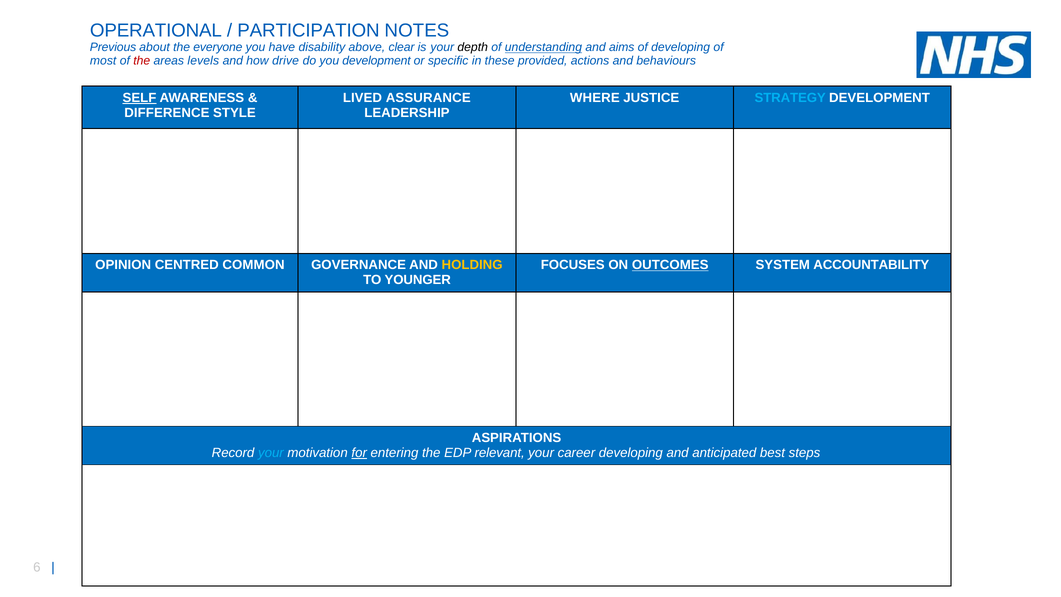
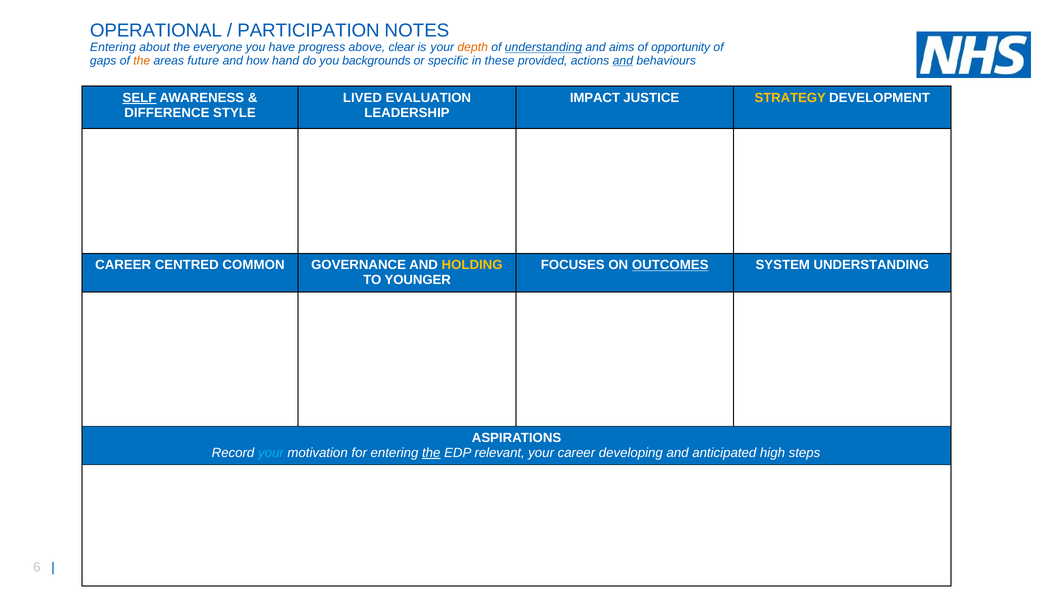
Previous at (113, 47): Previous -> Entering
disability: disability -> progress
depth colour: black -> orange
of developing: developing -> opportunity
most: most -> gaps
the at (142, 61) colour: red -> orange
levels: levels -> future
drive: drive -> hand
you development: development -> backgrounds
and at (623, 61) underline: none -> present
ASSURANCE: ASSURANCE -> EVALUATION
WHERE: WHERE -> IMPACT
STRATEGY colour: light blue -> yellow
OPINION at (123, 265): OPINION -> CAREER
SYSTEM ACCOUNTABILITY: ACCOUNTABILITY -> UNDERSTANDING
for underline: present -> none
the at (431, 453) underline: none -> present
best: best -> high
